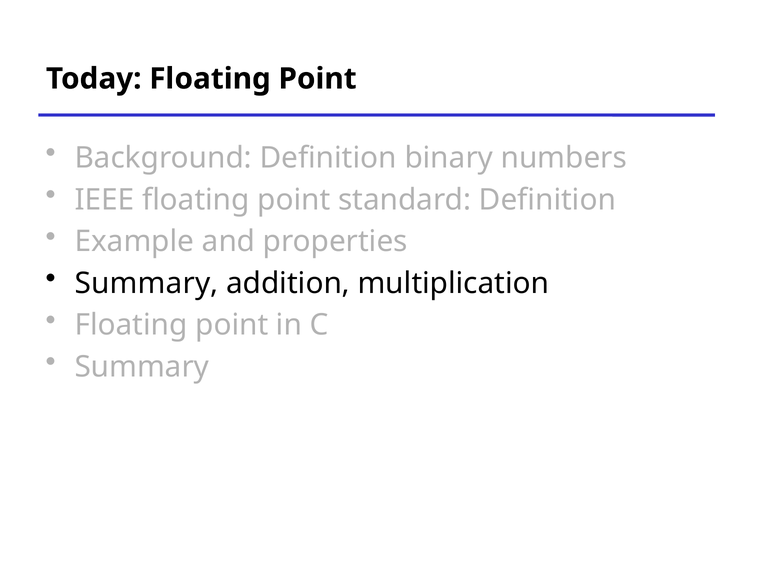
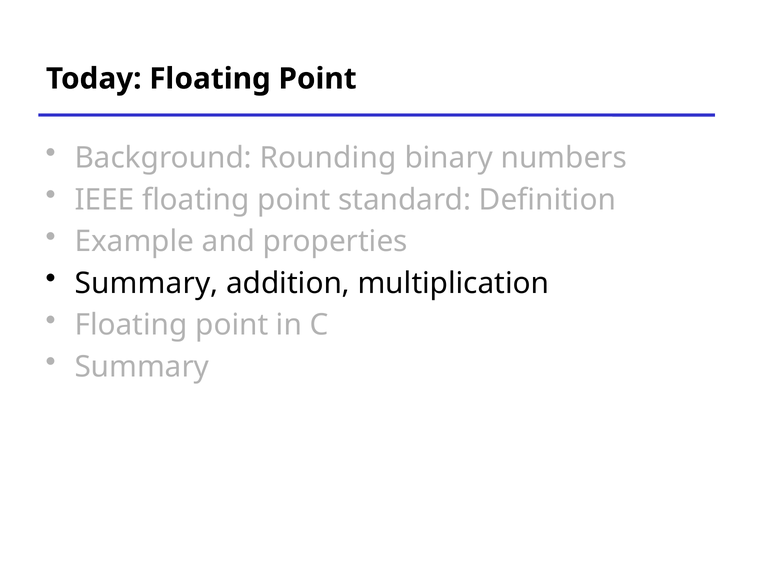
Background Definition: Definition -> Rounding
